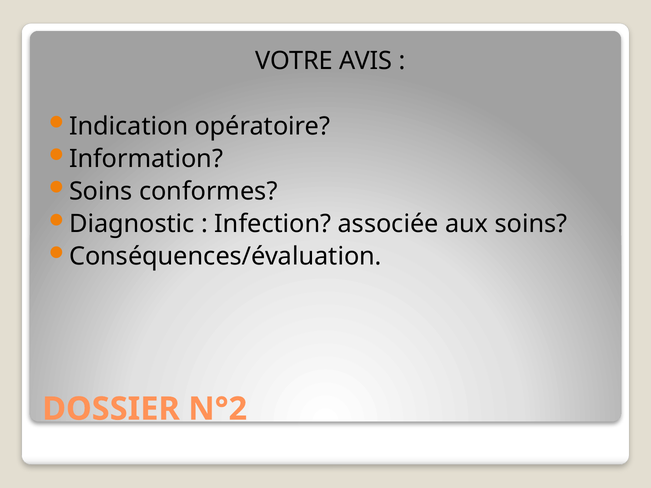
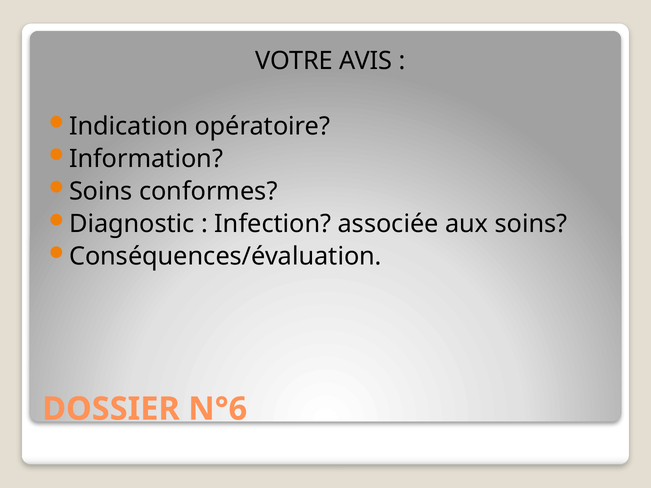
N°2: N°2 -> N°6
